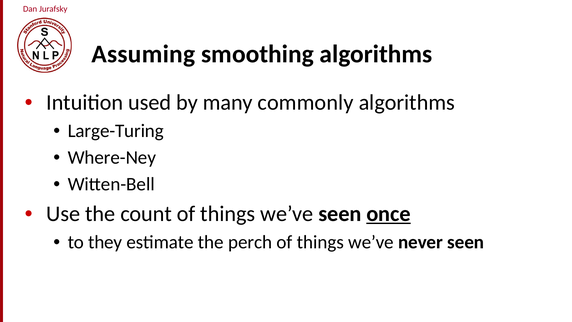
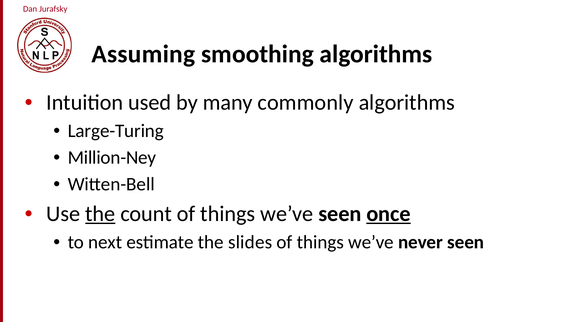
Where-Ney: Where-Ney -> Million-Ney
the at (100, 214) underline: none -> present
they: they -> next
perch: perch -> slides
